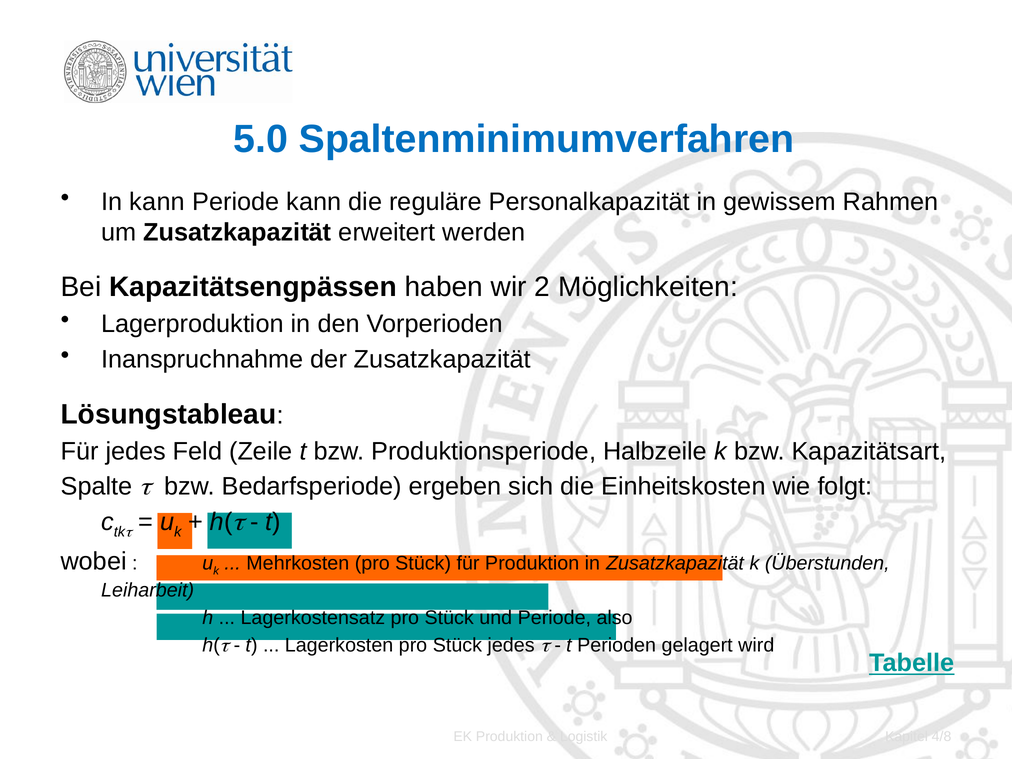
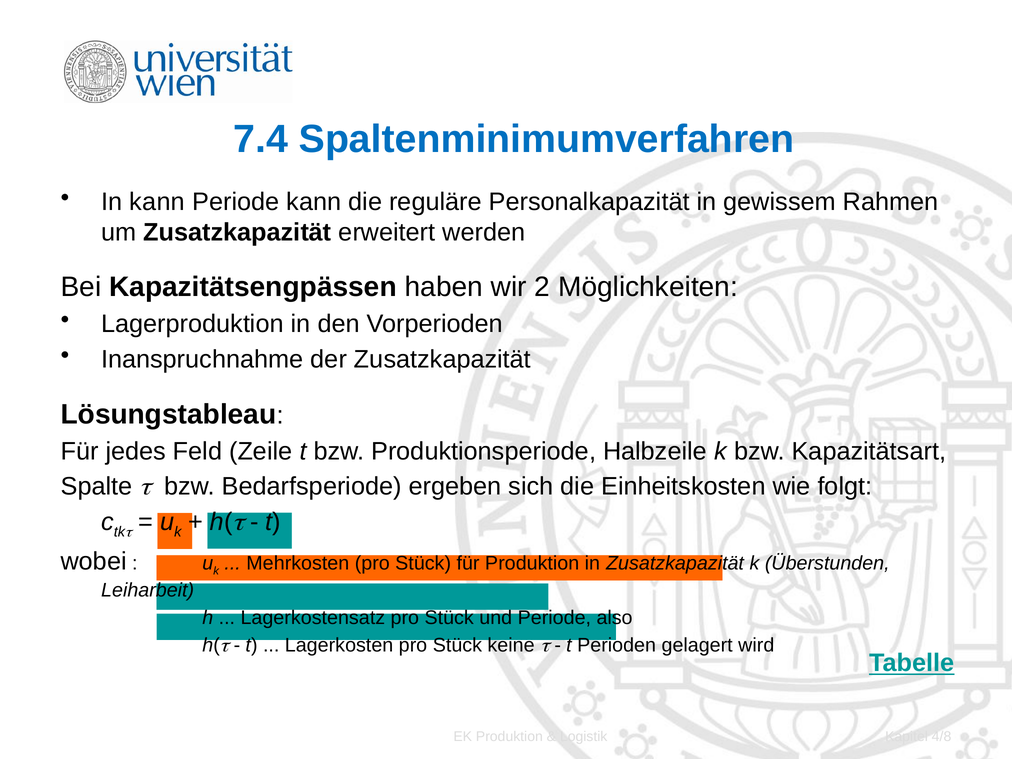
5.0: 5.0 -> 7.4
Stück jedes: jedes -> keine
